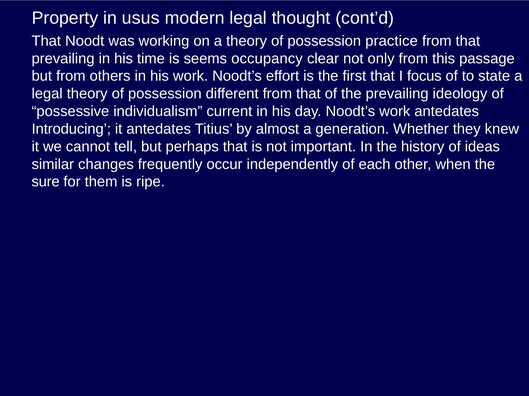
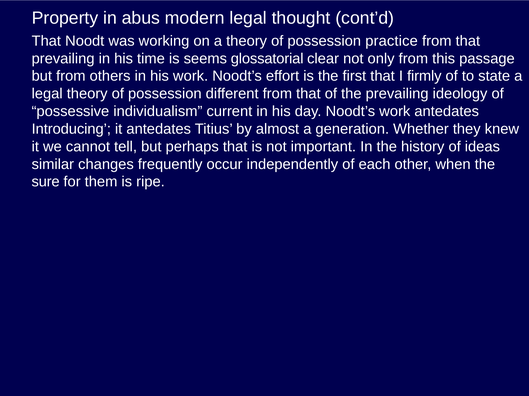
usus: usus -> abus
occupancy: occupancy -> glossatorial
focus: focus -> firmly
